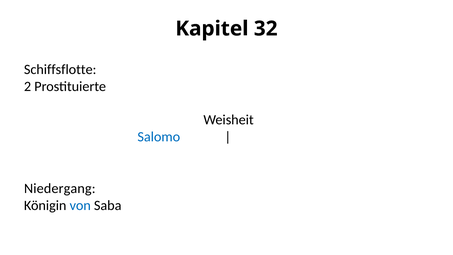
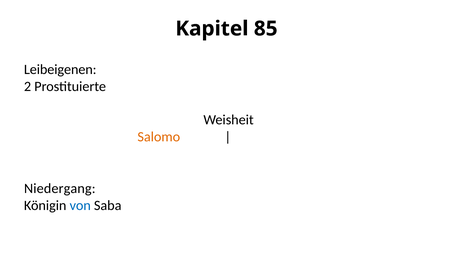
32: 32 -> 85
Schiffsflotte: Schiffsflotte -> Leibeigenen
Salomo colour: blue -> orange
